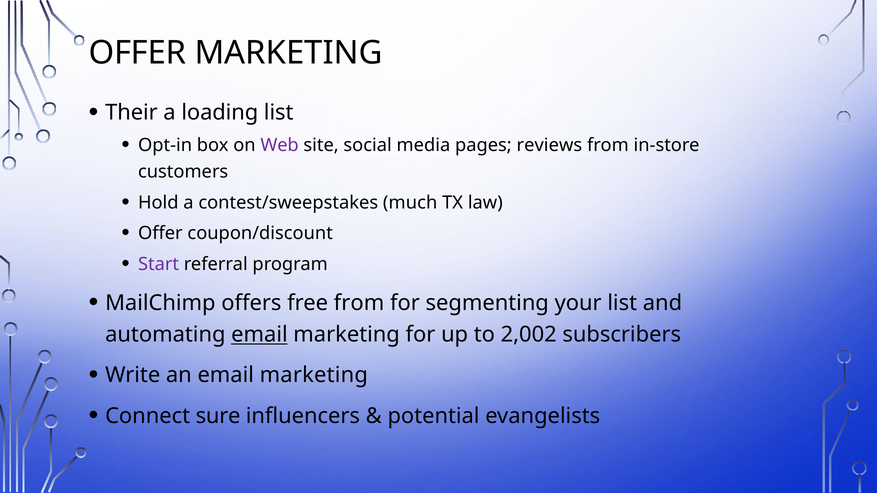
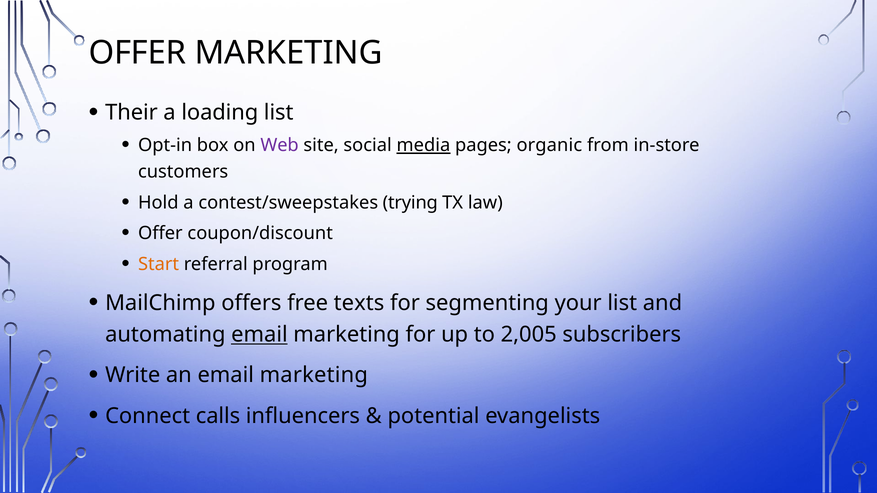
media underline: none -> present
reviews: reviews -> organic
much: much -> trying
Start colour: purple -> orange
free from: from -> texts
2,002: 2,002 -> 2,005
sure: sure -> calls
